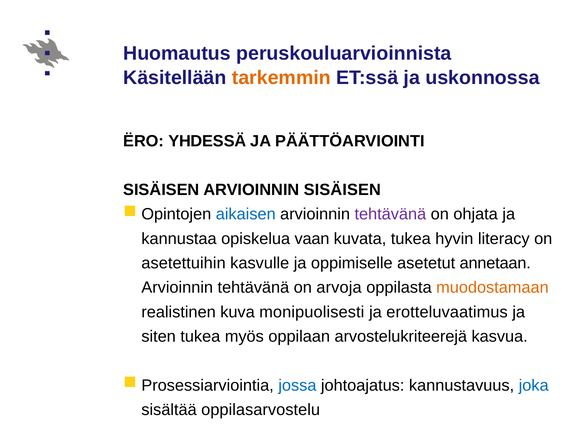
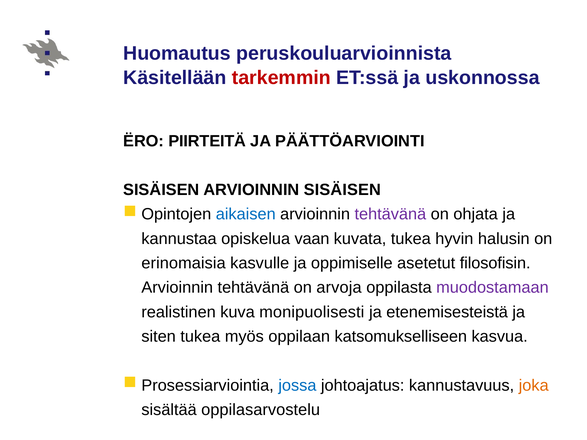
tarkemmin colour: orange -> red
YHDESSÄ: YHDESSÄ -> PIIRTEITÄ
literacy: literacy -> halusin
asetettuihin: asetettuihin -> erinomaisia
annetaan: annetaan -> filosofisin
muodostamaan colour: orange -> purple
erotteluvaatimus: erotteluvaatimus -> etenemisesteistä
arvostelukriteerejä: arvostelukriteerejä -> katsomukselliseen
joka colour: blue -> orange
